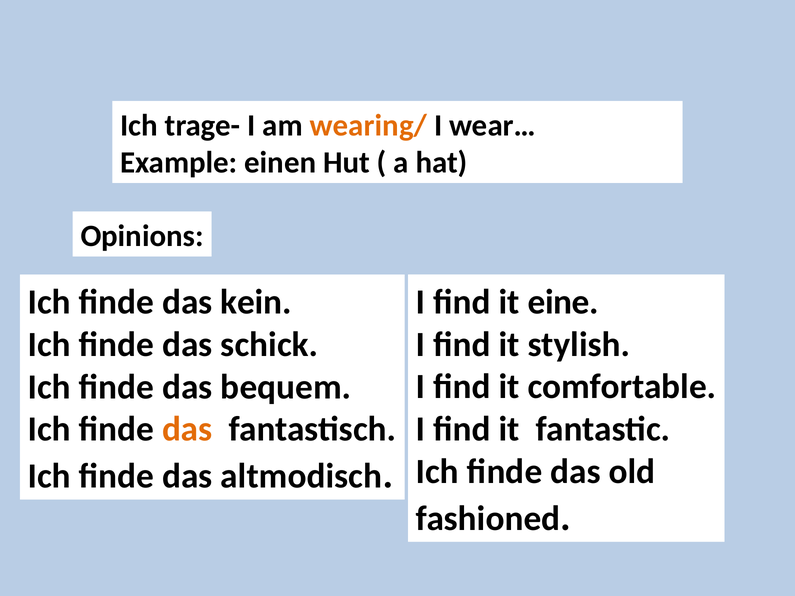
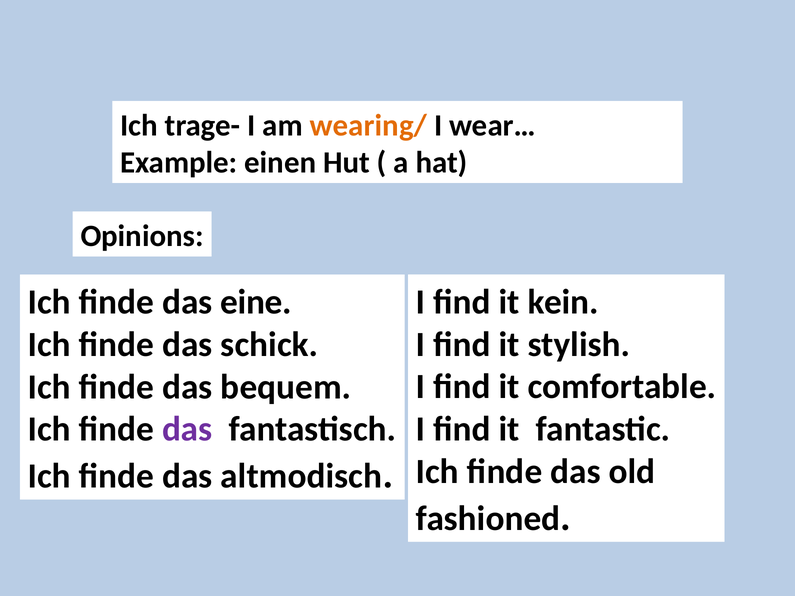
eine: eine -> kein
kein: kein -> eine
das at (187, 429) colour: orange -> purple
